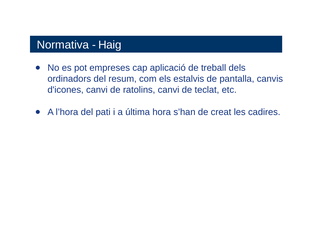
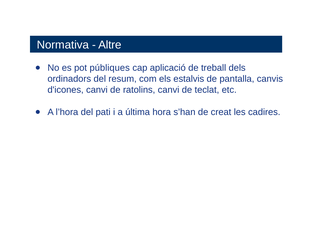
Haig: Haig -> Altre
empreses: empreses -> públiques
